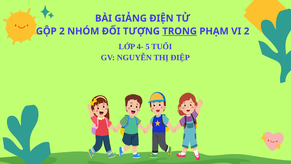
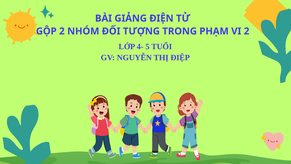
TRONG underline: present -> none
